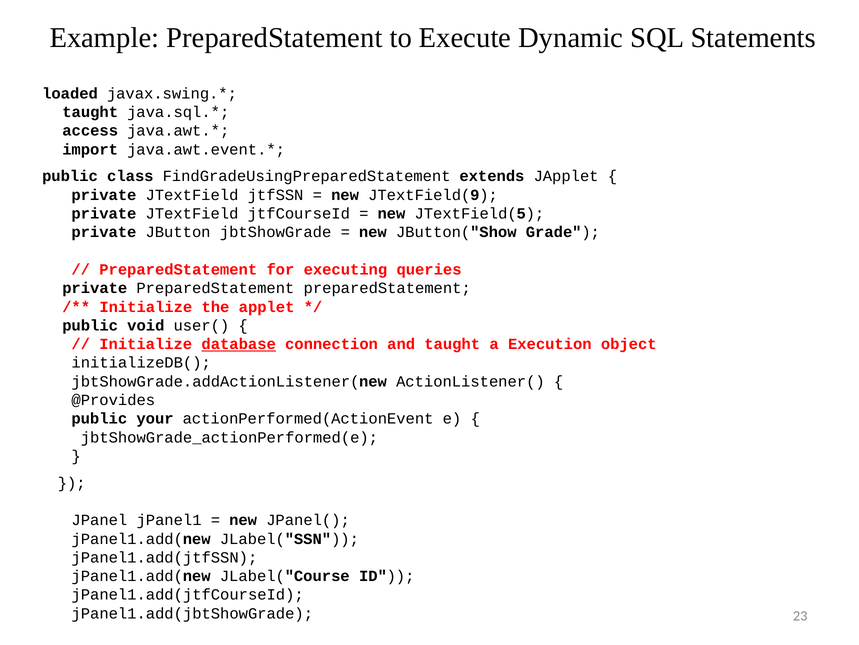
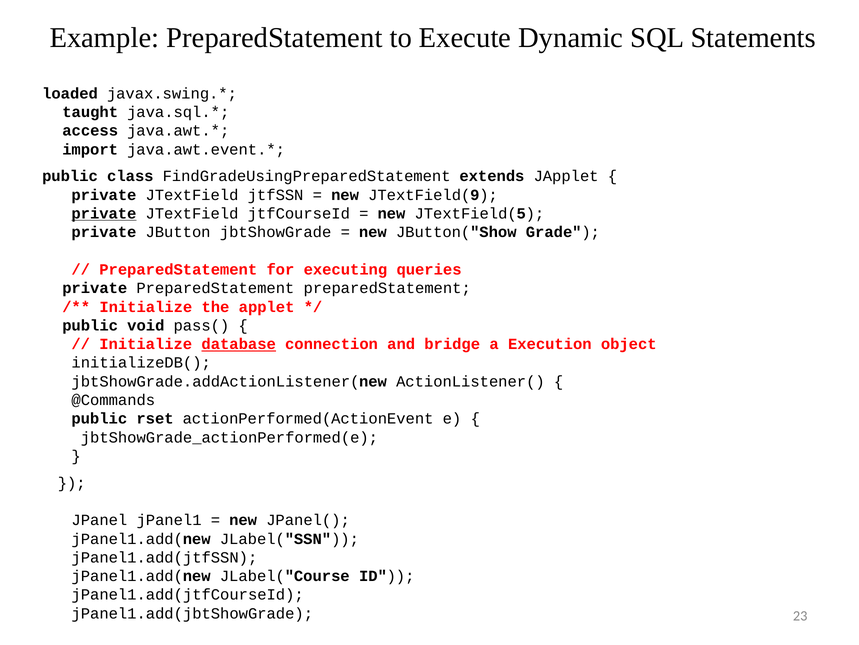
private at (104, 213) underline: none -> present
user(: user( -> pass(
and taught: taught -> bridge
@Provides: @Provides -> @Commands
your: your -> rset
